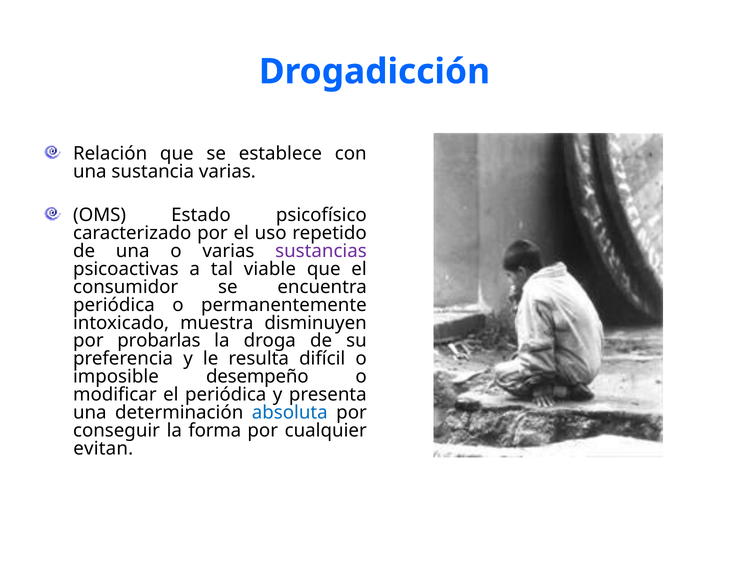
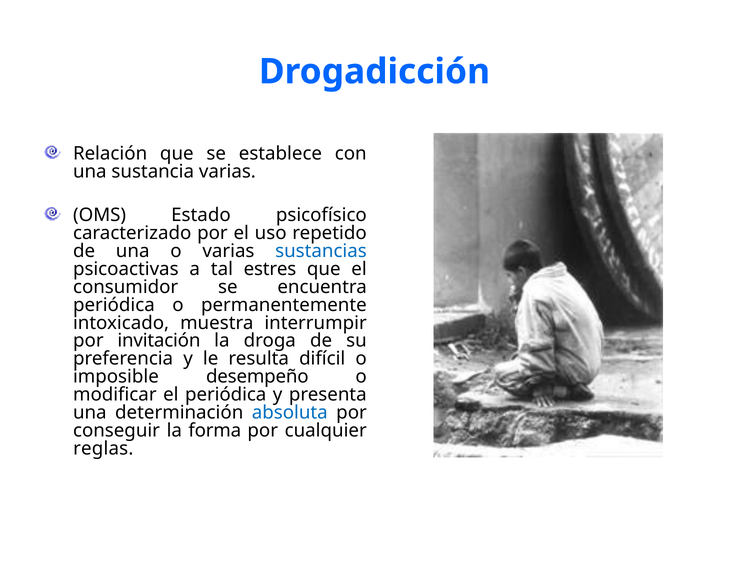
sustancias colour: purple -> blue
viable: viable -> estres
disminuyen: disminuyen -> interrumpir
probarlas: probarlas -> invitación
evitan: evitan -> reglas
